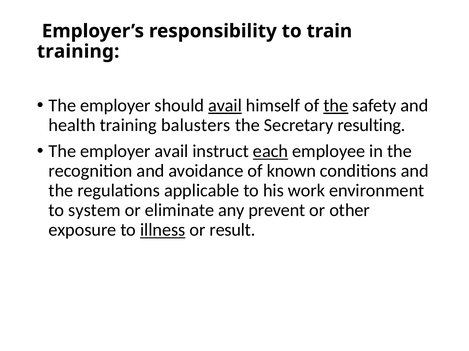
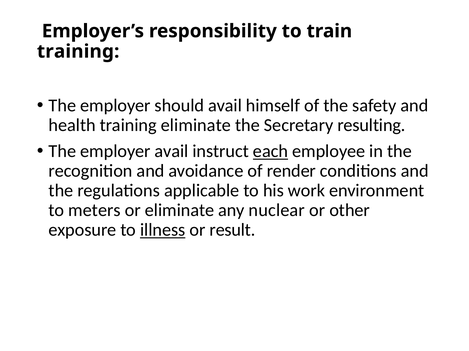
avail at (225, 106) underline: present -> none
the at (336, 106) underline: present -> none
training balusters: balusters -> eliminate
known: known -> render
system: system -> meters
prevent: prevent -> nuclear
